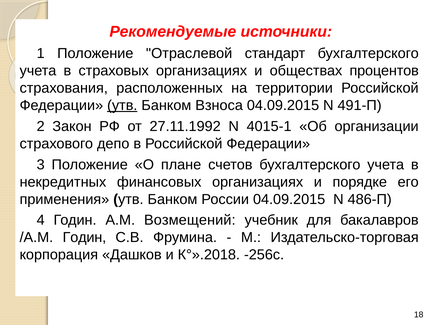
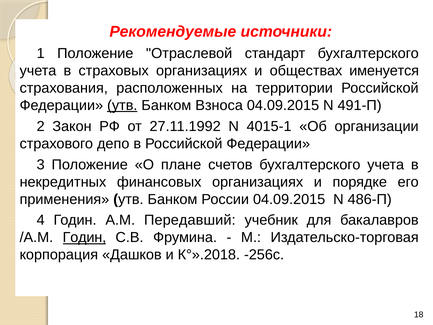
процентов: процентов -> именуется
Возмещений: Возмещений -> Передавший
Годин at (84, 237) underline: none -> present
